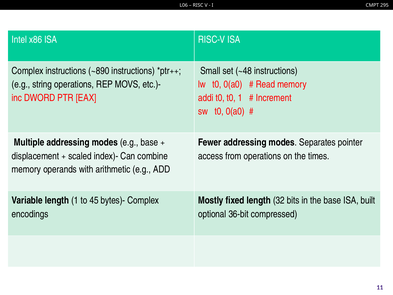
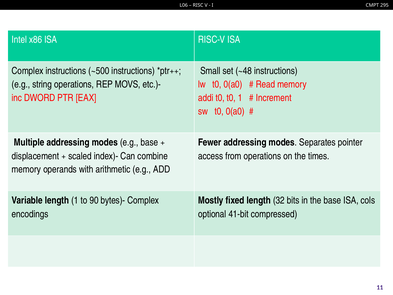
~890: ~890 -> ~500
45: 45 -> 90
built: built -> cols
36-bit: 36-bit -> 41-bit
